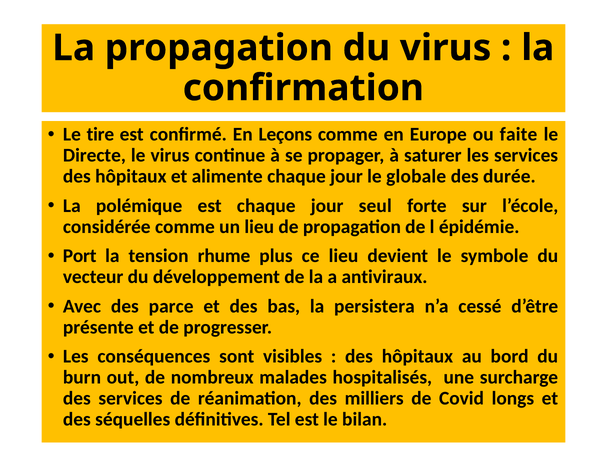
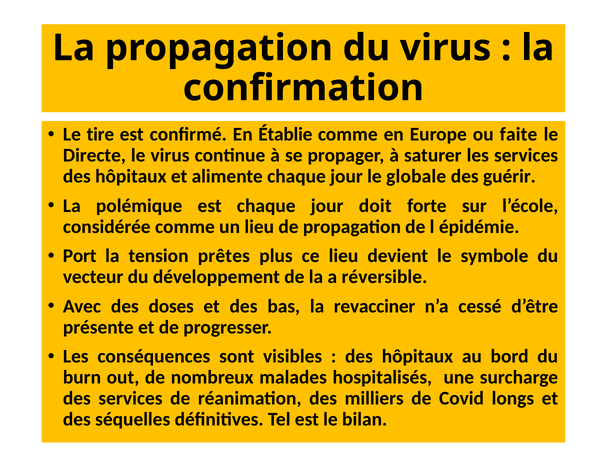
Leçons: Leçons -> Établie
durée: durée -> guérir
seul: seul -> doit
rhume: rhume -> prêtes
antiviraux: antiviraux -> réversible
parce: parce -> doses
persistera: persistera -> revacciner
